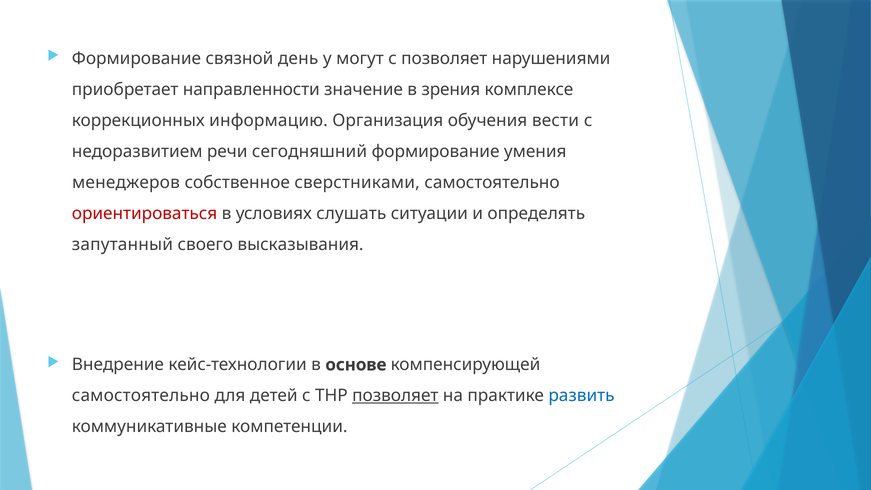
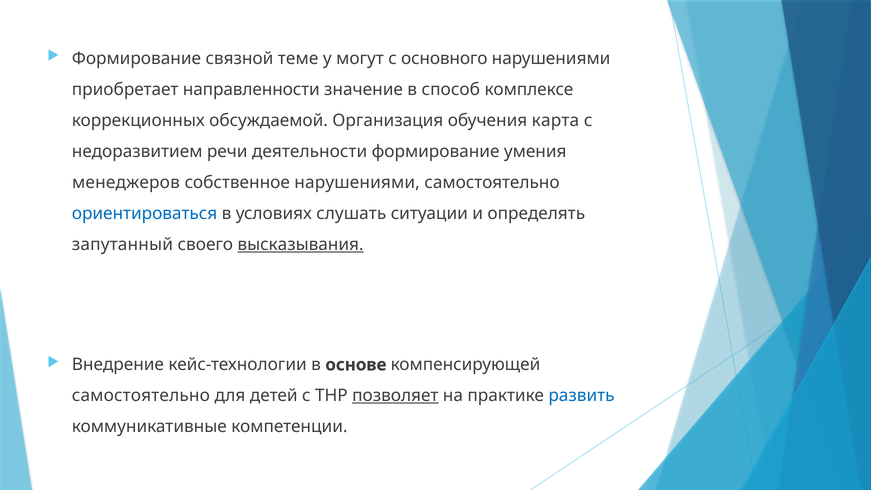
день: день -> теме
с позволяет: позволяет -> основного
зрения: зрения -> способ
информацию: информацию -> обсуждаемой
вести: вести -> карта
сегодняшний: сегодняшний -> деятельности
собственное сверстниками: сверстниками -> нарушениями
ориентироваться colour: red -> blue
высказывания underline: none -> present
